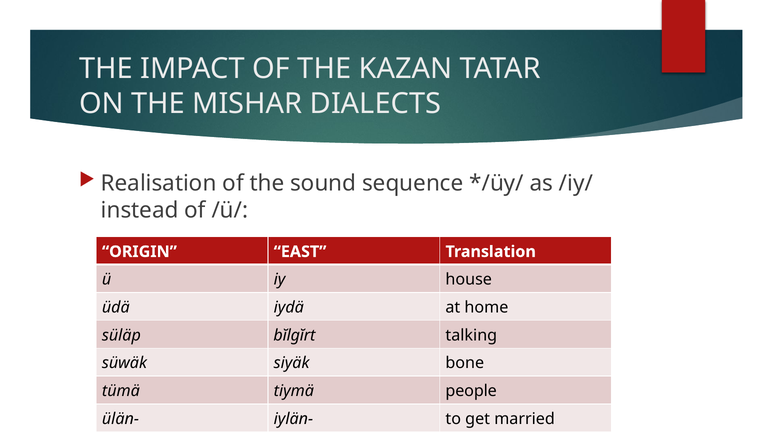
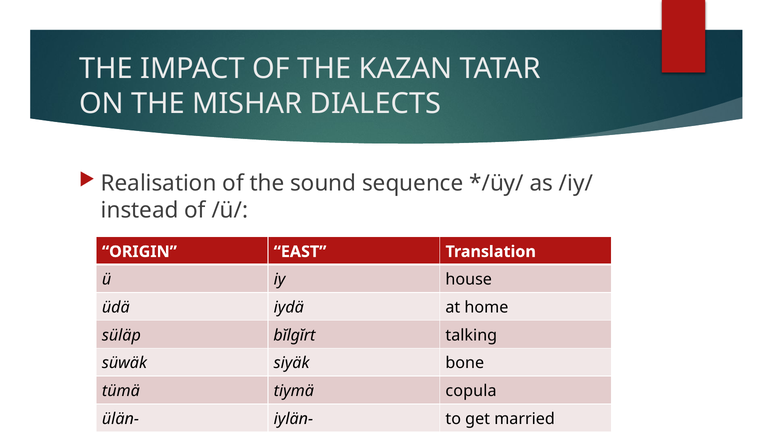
people: people -> copula
